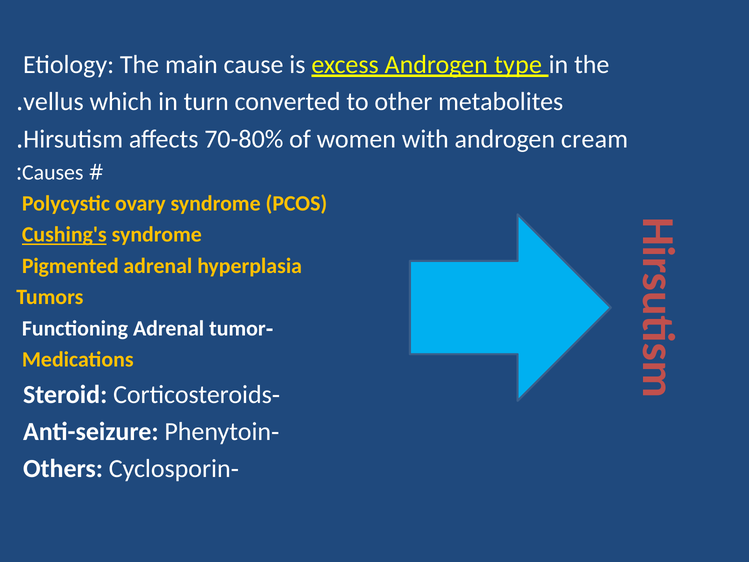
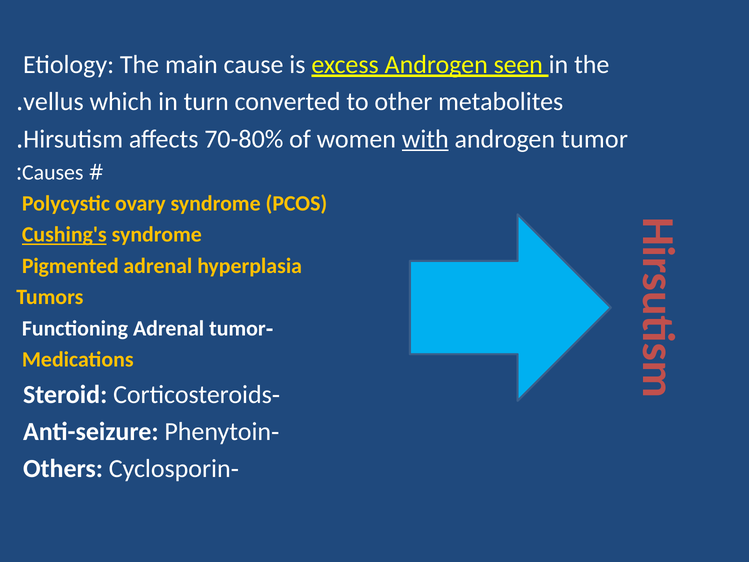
type: type -> seen
with underline: none -> present
androgen cream: cream -> tumor
